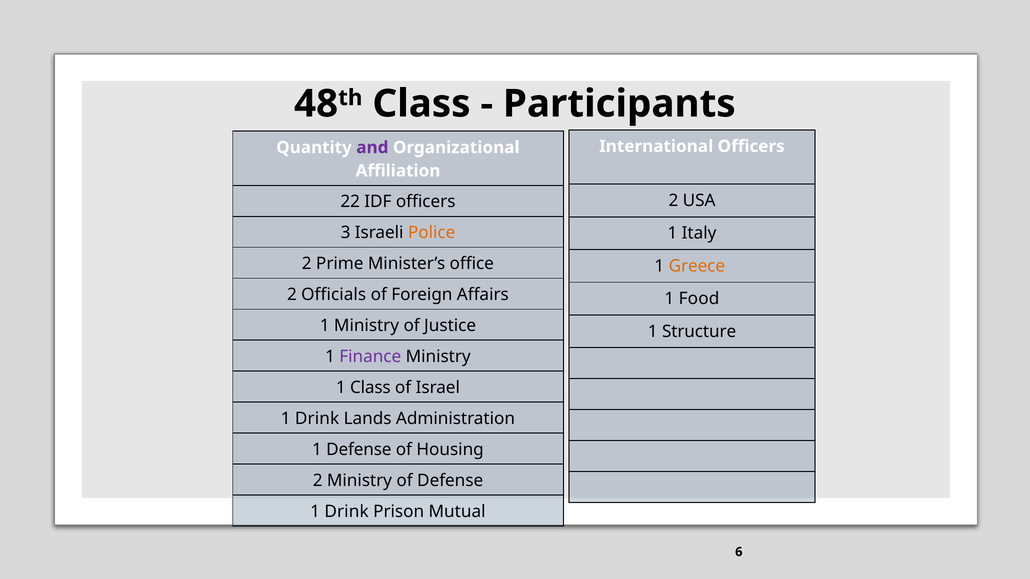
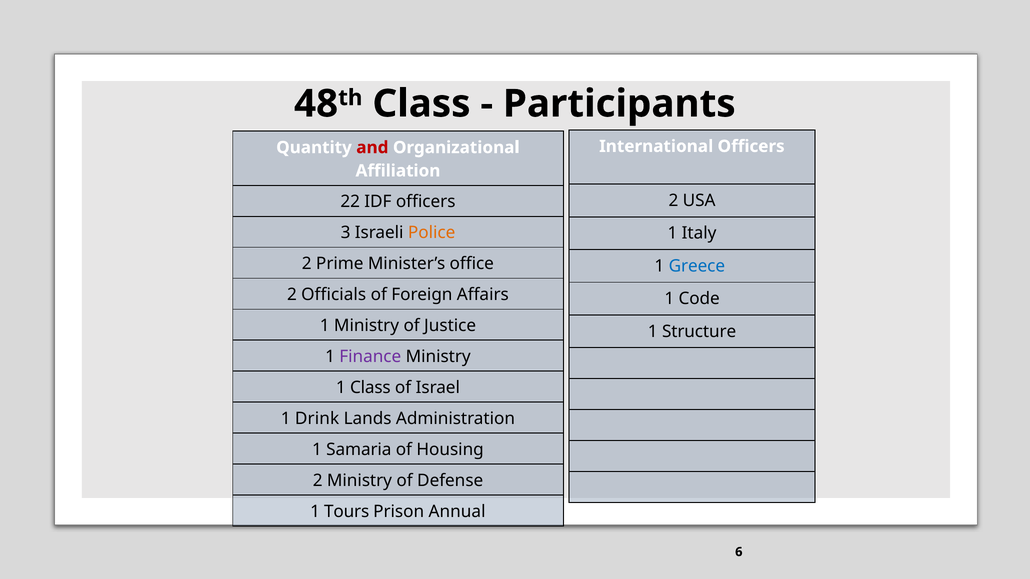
and colour: purple -> red
Greece colour: orange -> blue
Food: Food -> Code
1 Defense: Defense -> Samaria
Drink at (347, 512): Drink -> Tours
Mutual: Mutual -> Annual
